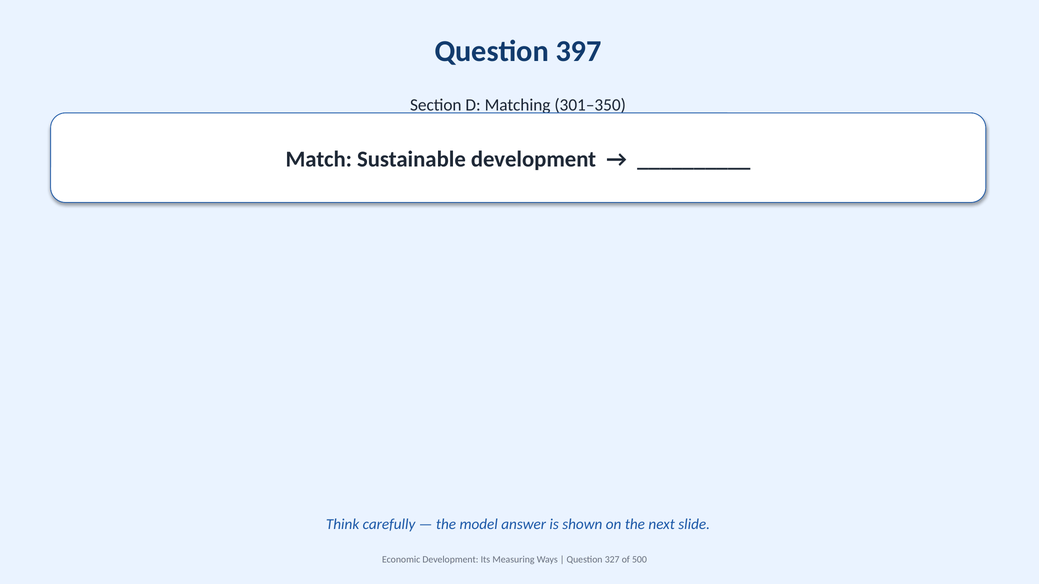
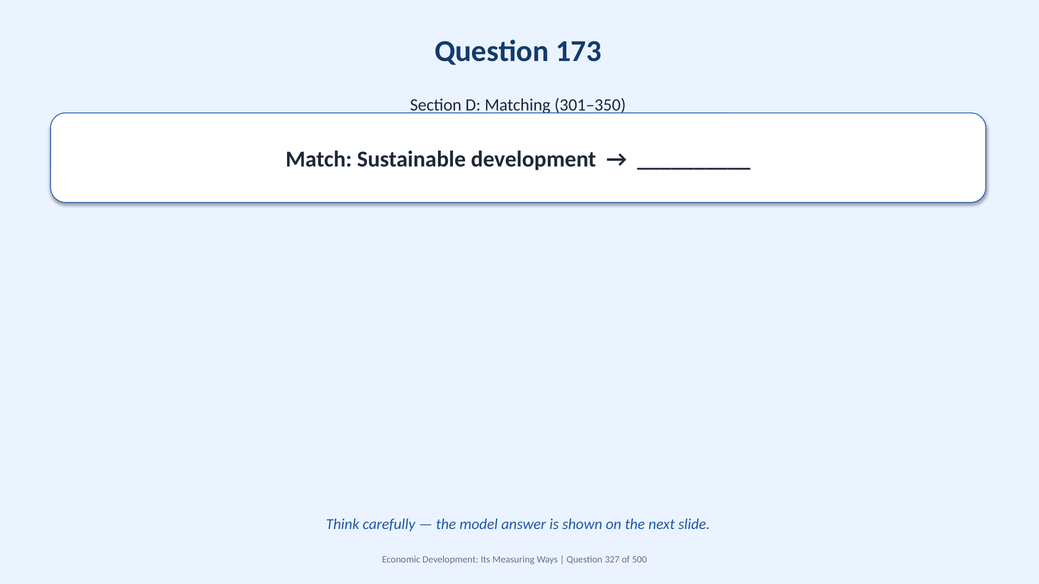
397: 397 -> 173
